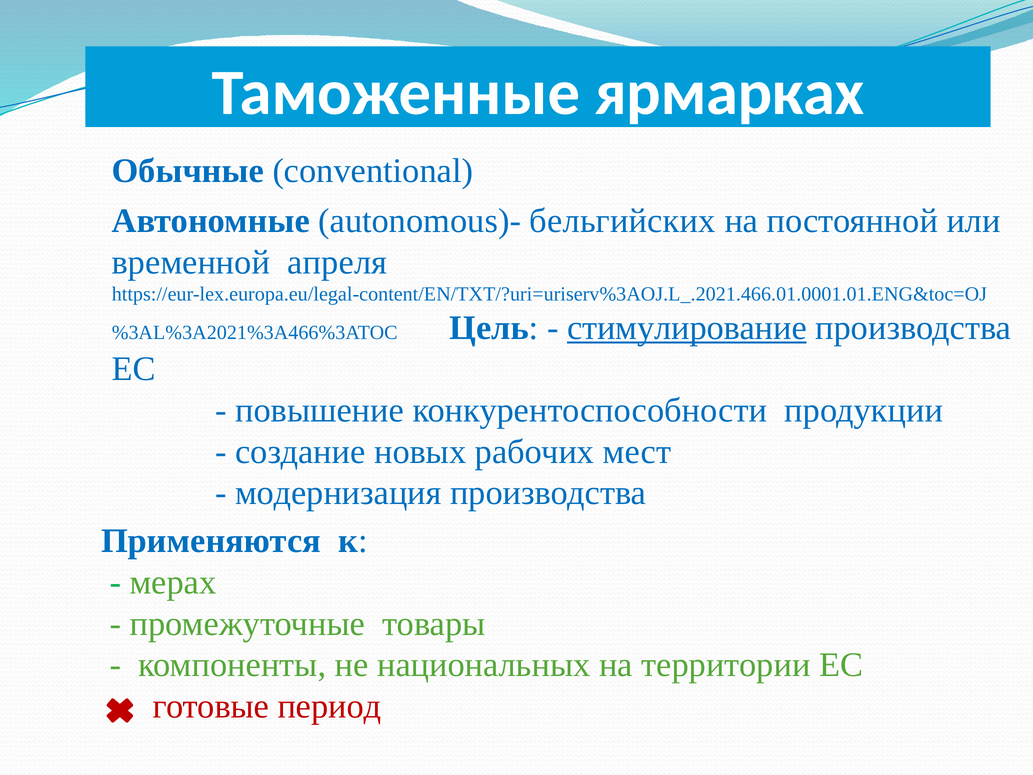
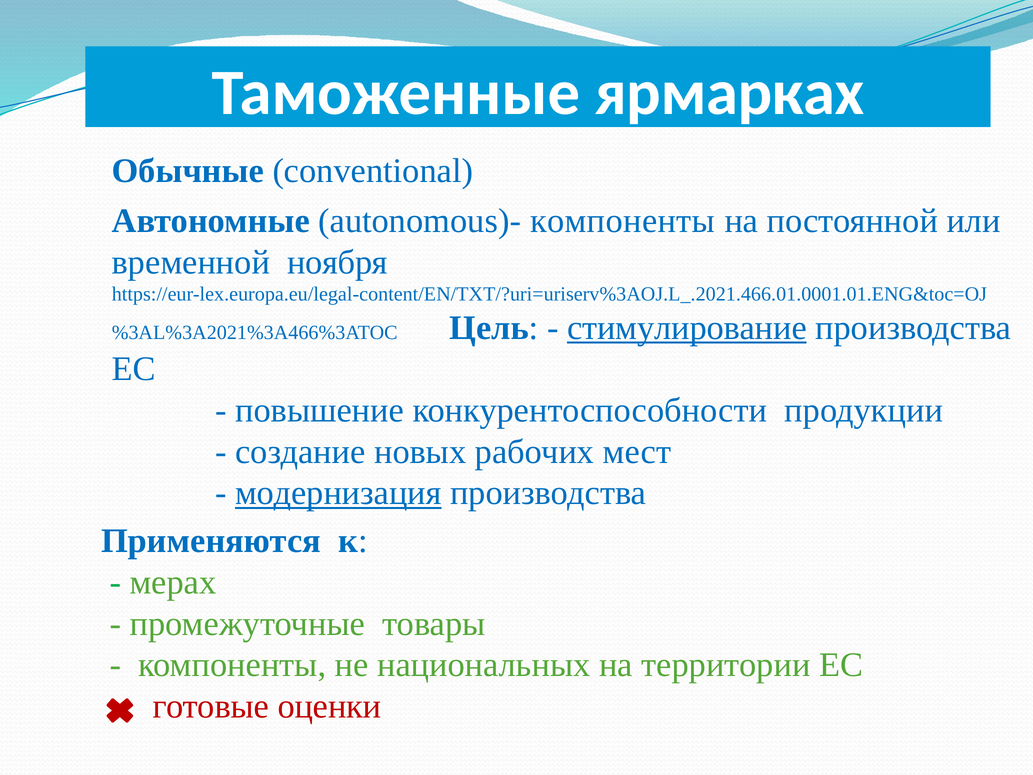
autonomous)- бельгийских: бельгийских -> компоненты
апреля: апреля -> ноября
модернизация underline: none -> present
период: период -> оценки
